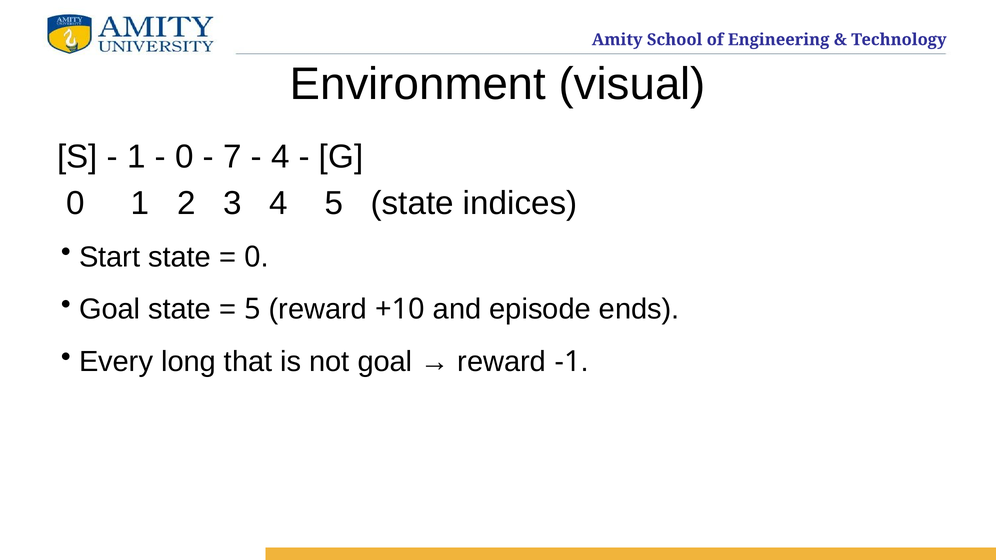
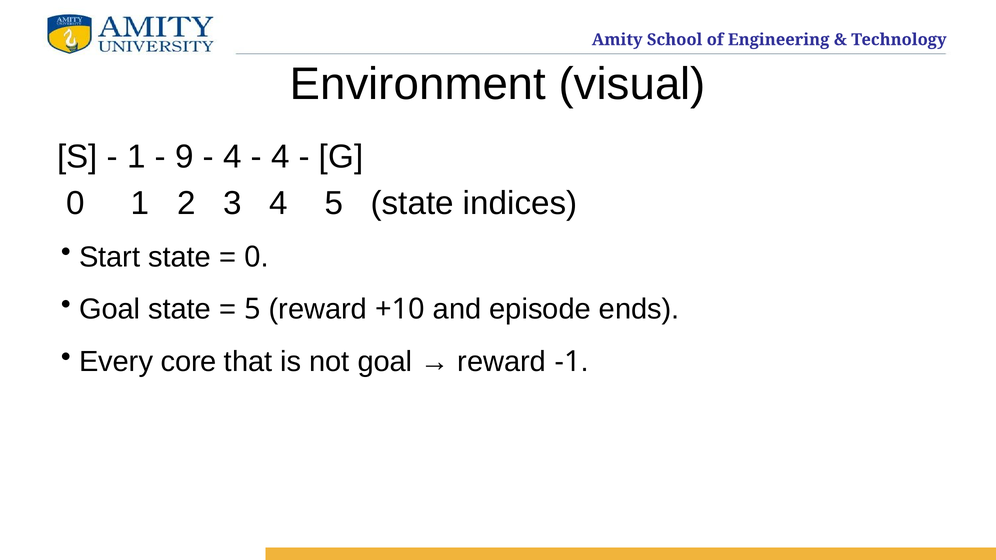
0 at (184, 157): 0 -> 9
7 at (232, 157): 7 -> 4
long: long -> core
